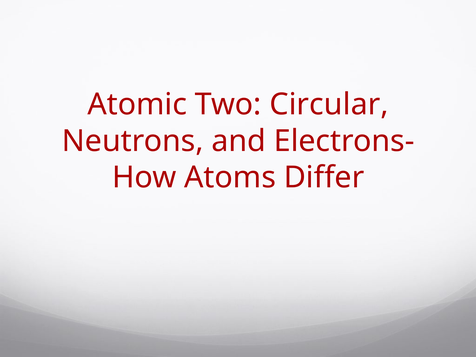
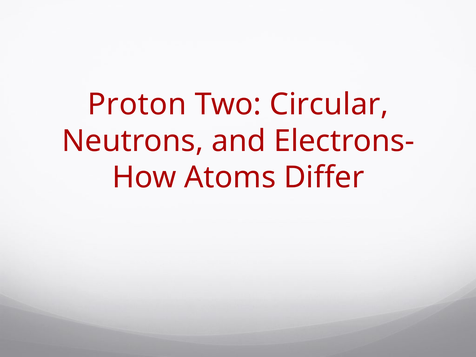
Atomic: Atomic -> Proton
